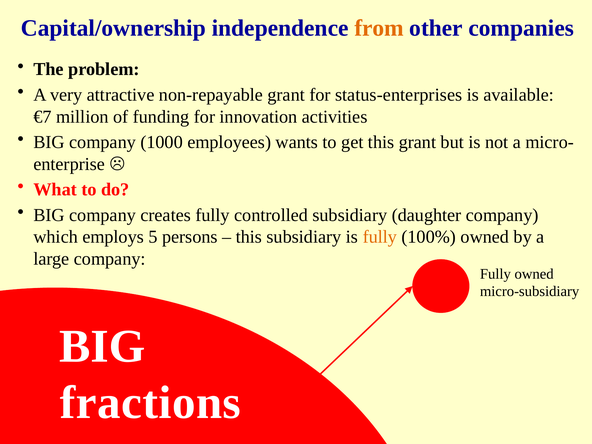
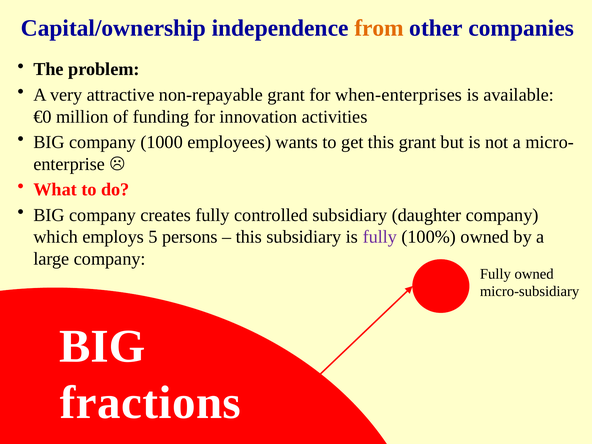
status-enterprises: status-enterprises -> when-enterprises
€7: €7 -> €0
fully at (380, 237) colour: orange -> purple
